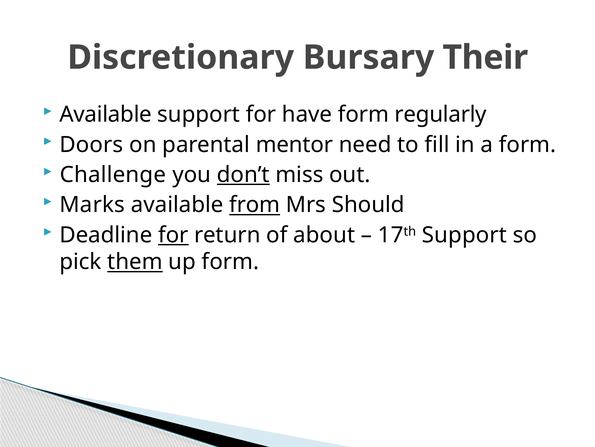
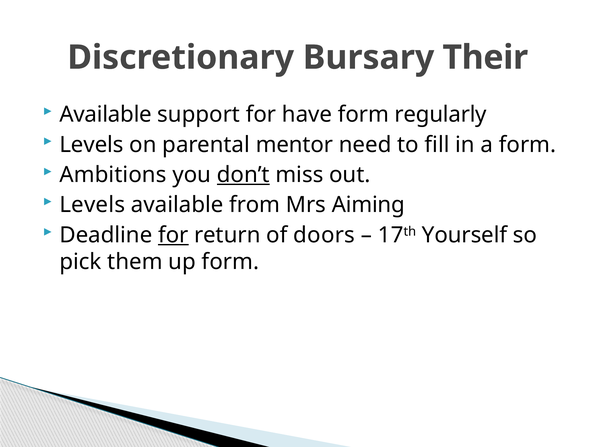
Doors at (91, 144): Doors -> Levels
Challenge: Challenge -> Ambitions
Marks at (92, 205): Marks -> Levels
from underline: present -> none
Should: Should -> Aiming
about: about -> doors
17th Support: Support -> Yourself
them underline: present -> none
